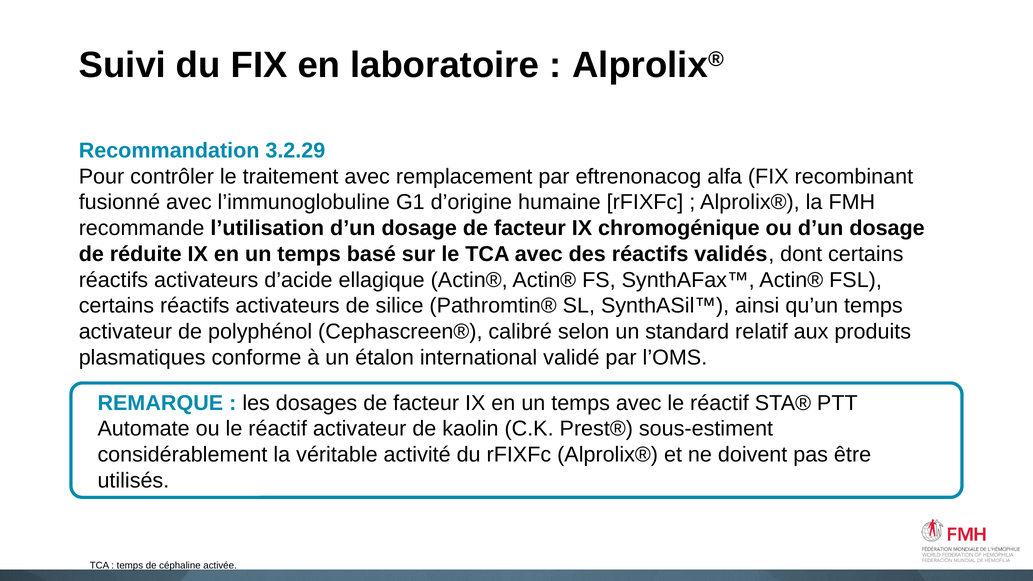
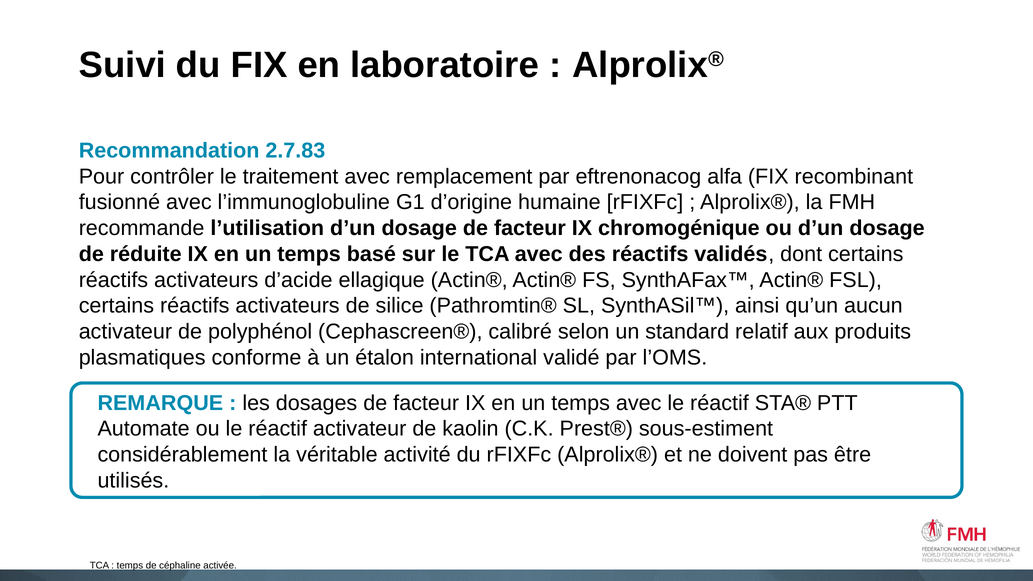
3.2.29: 3.2.29 -> 2.7.83
qu’un temps: temps -> aucun
